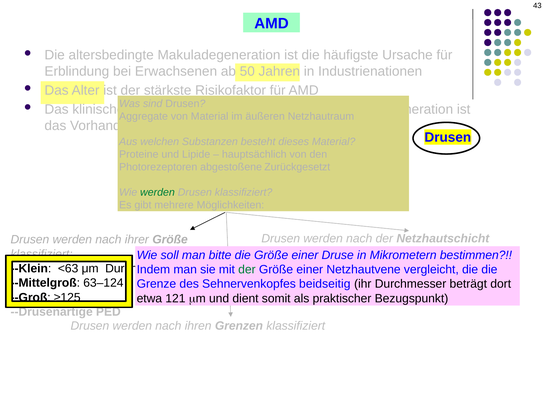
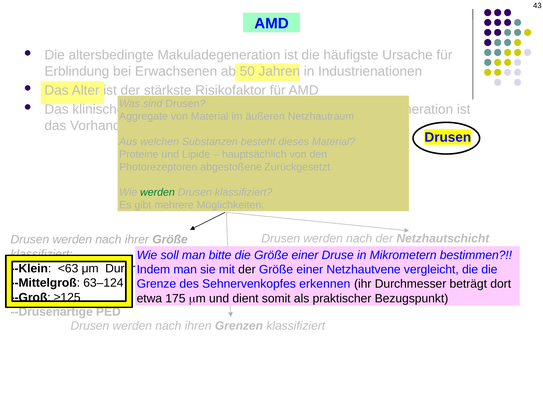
der at (247, 270) colour: green -> black
beidseitig: beidseitig -> erkennen
121: 121 -> 175
